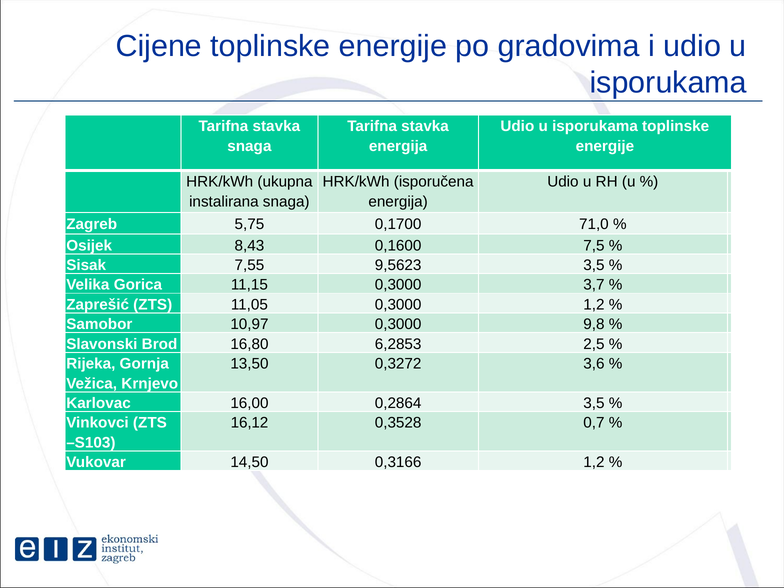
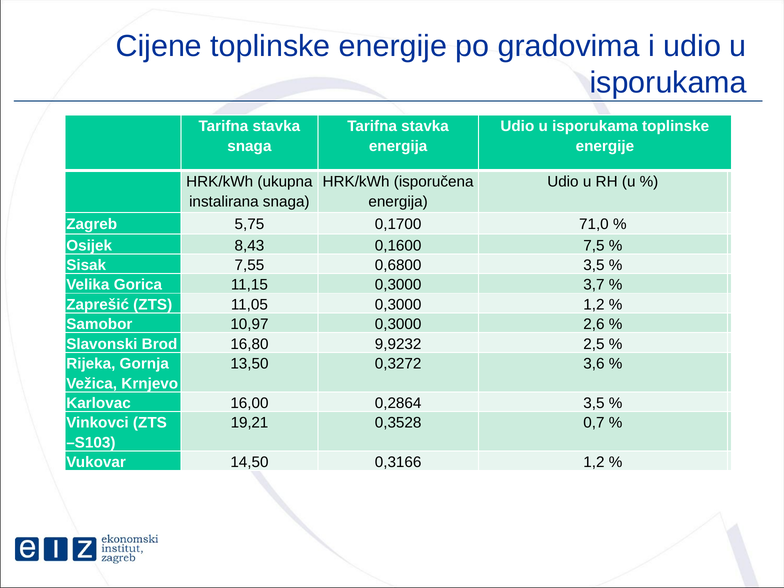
9,5623: 9,5623 -> 0,6800
9,8: 9,8 -> 2,6
6,2853: 6,2853 -> 9,9232
16,12: 16,12 -> 19,21
